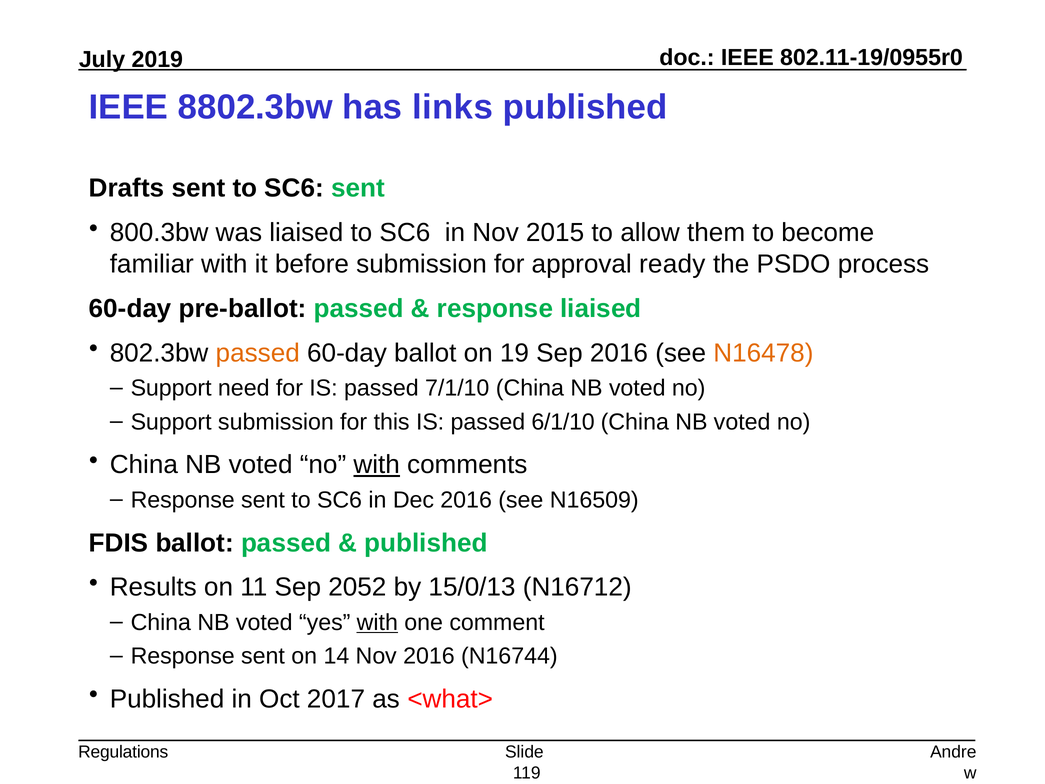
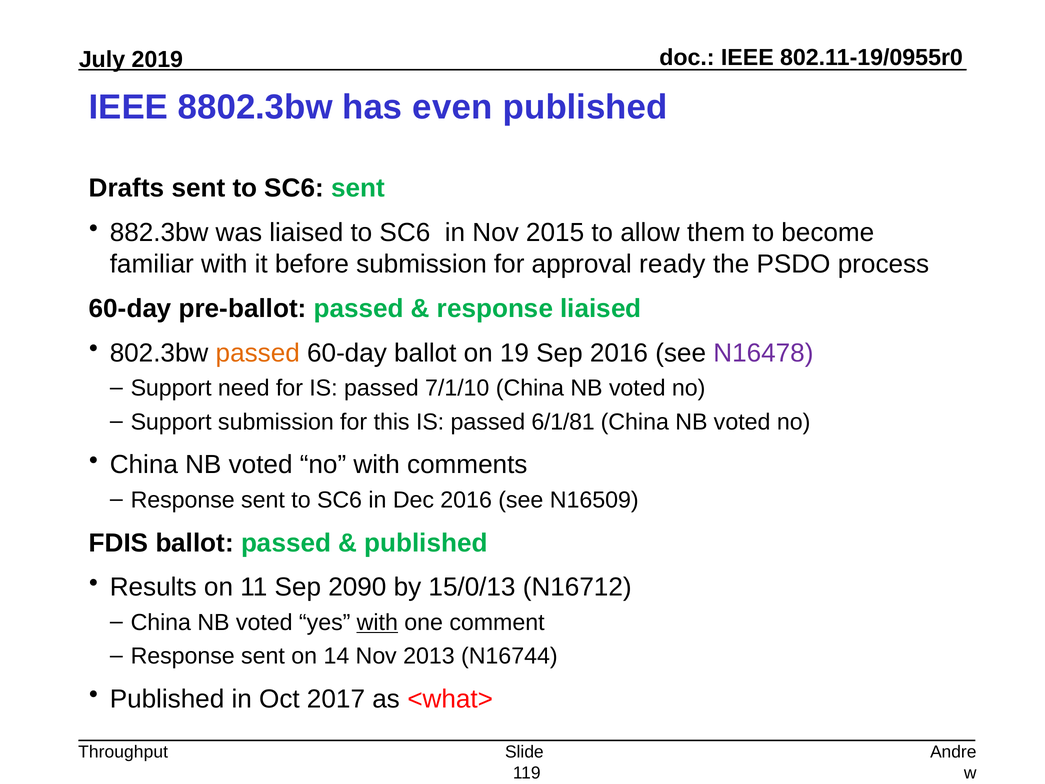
links: links -> even
800.3bw: 800.3bw -> 882.3bw
N16478 colour: orange -> purple
6/1/10: 6/1/10 -> 6/1/81
with at (377, 465) underline: present -> none
2052: 2052 -> 2090
Nov 2016: 2016 -> 2013
Regulations: Regulations -> Throughput
